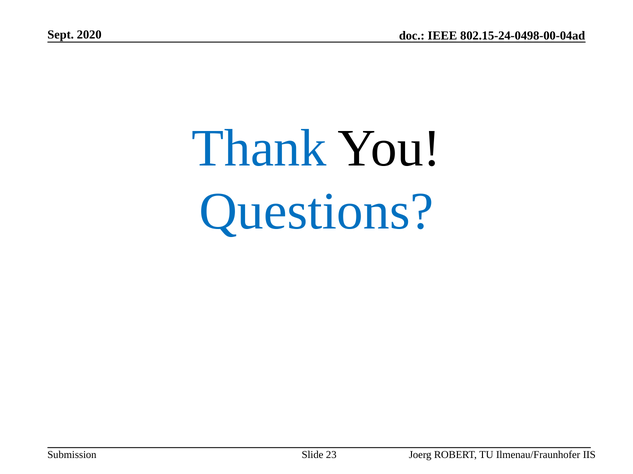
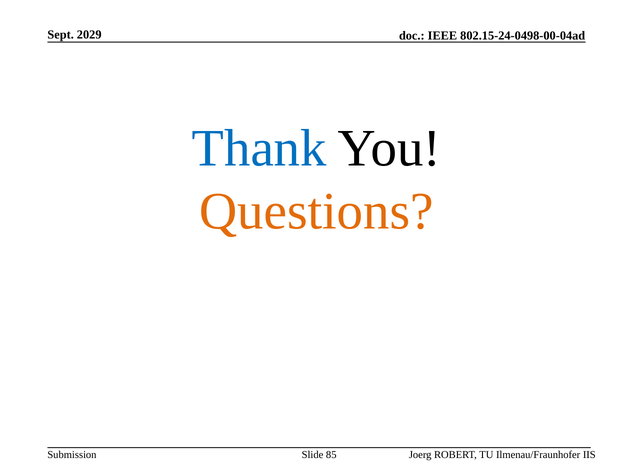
2020: 2020 -> 2029
Questions colour: blue -> orange
23: 23 -> 85
